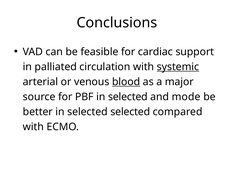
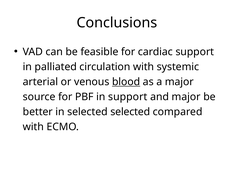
systemic underline: present -> none
PBF in selected: selected -> support
and mode: mode -> major
